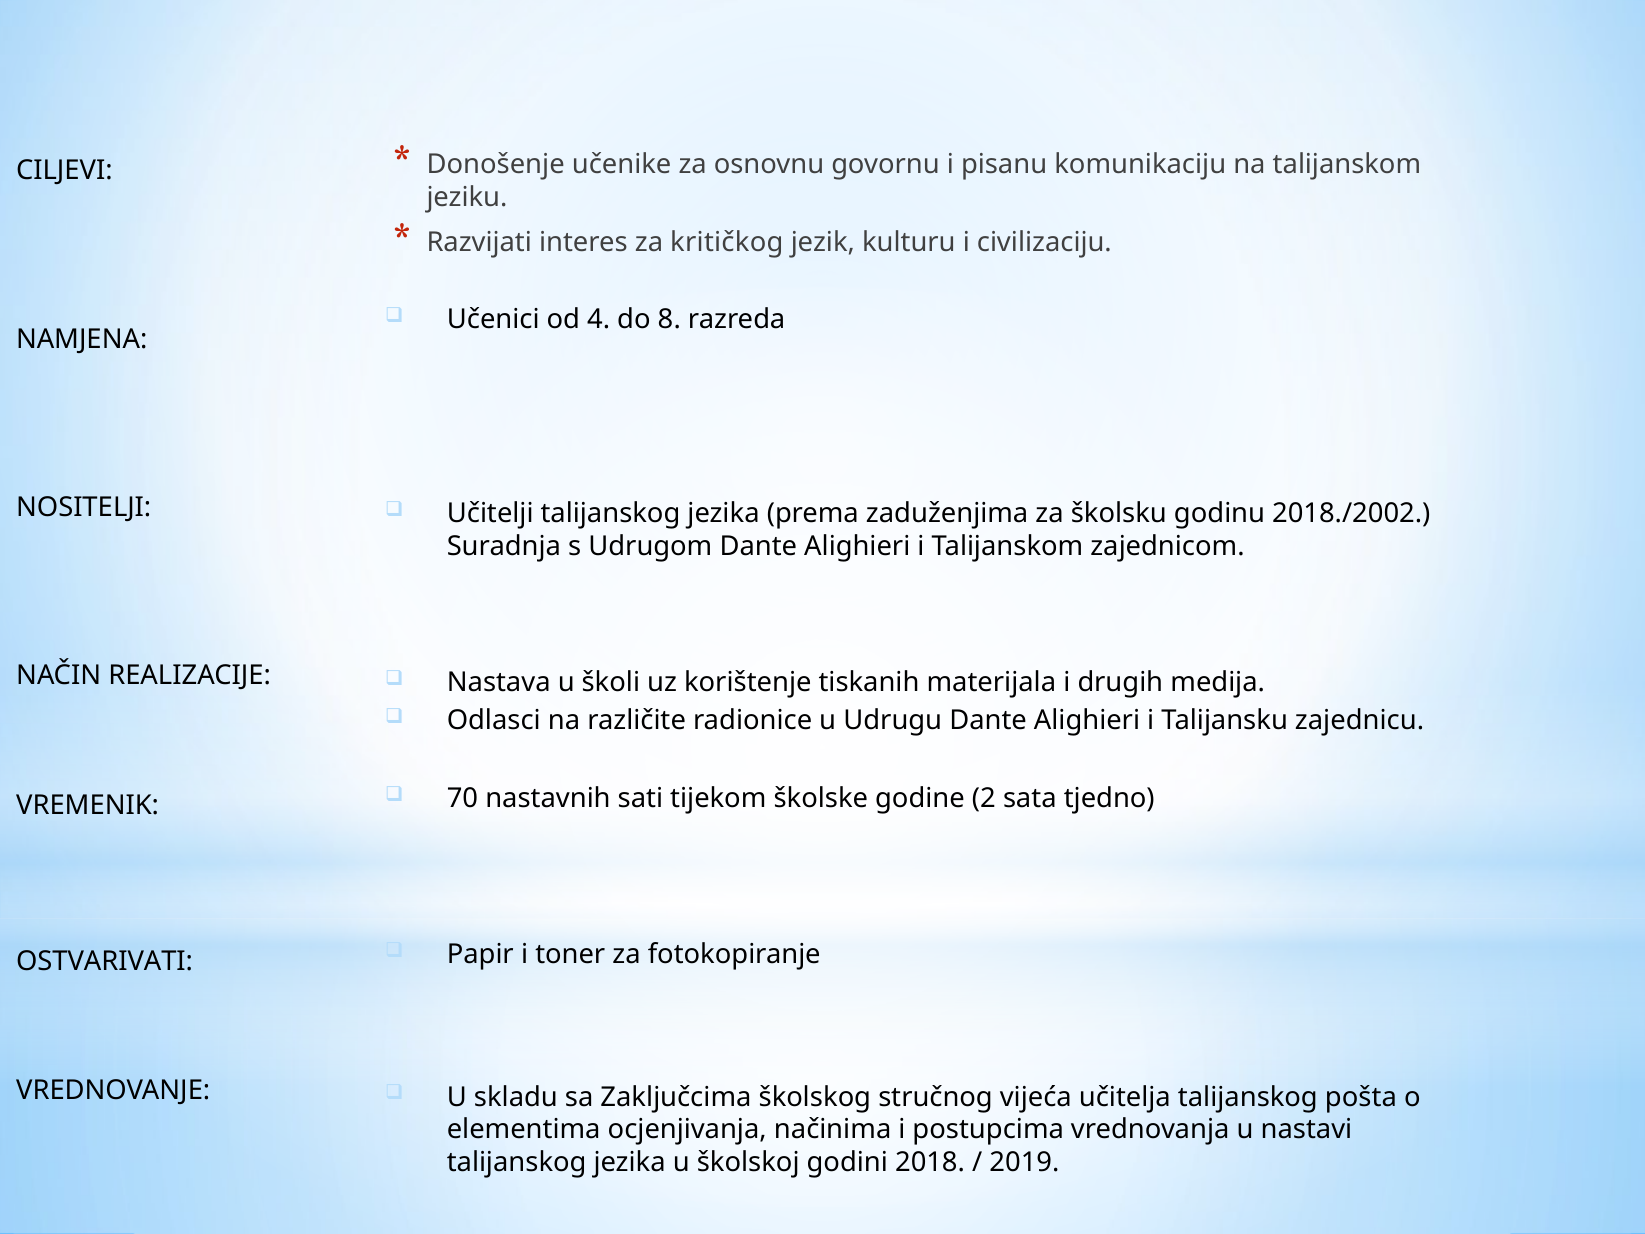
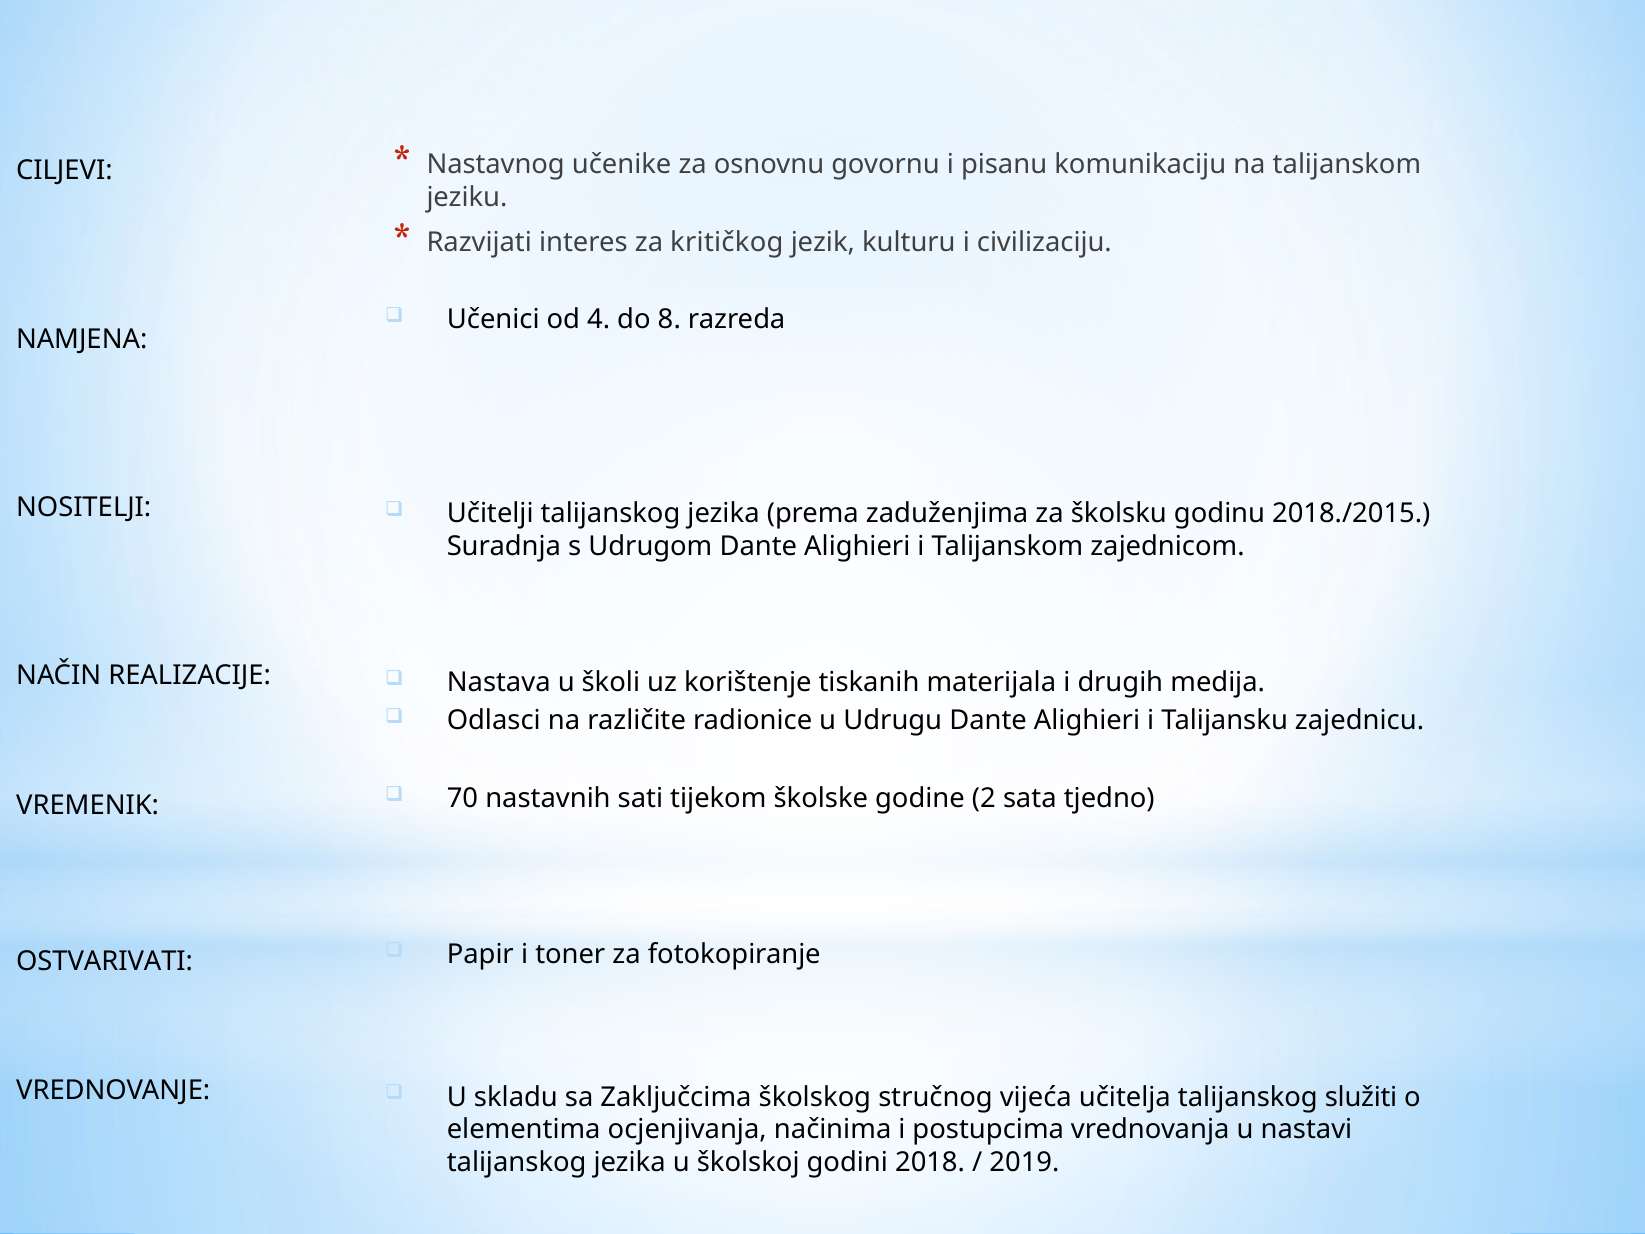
Donošenje: Donošenje -> Nastavnog
2018./2002: 2018./2002 -> 2018./2015
pošta: pošta -> služiti
